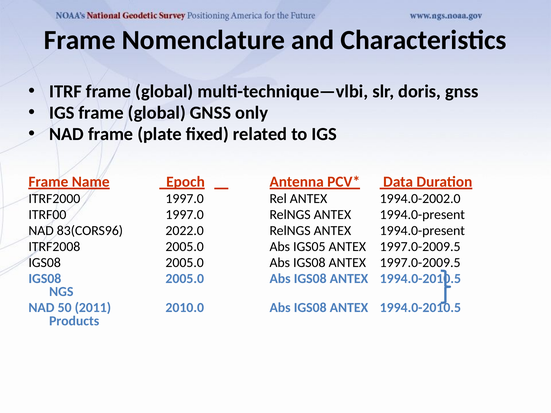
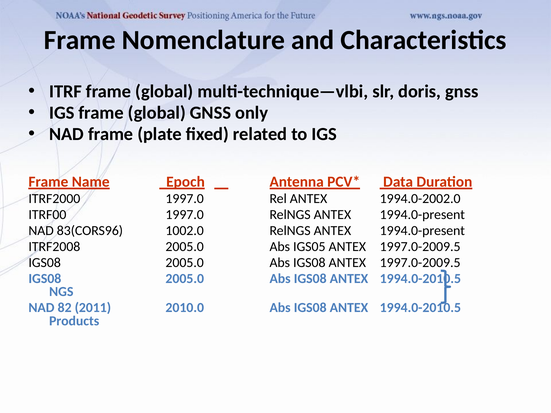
2022.0: 2022.0 -> 1002.0
50: 50 -> 82
